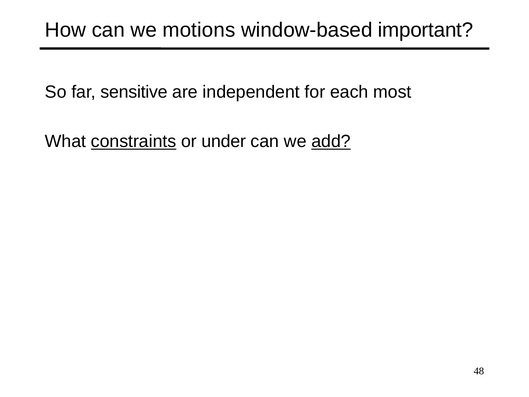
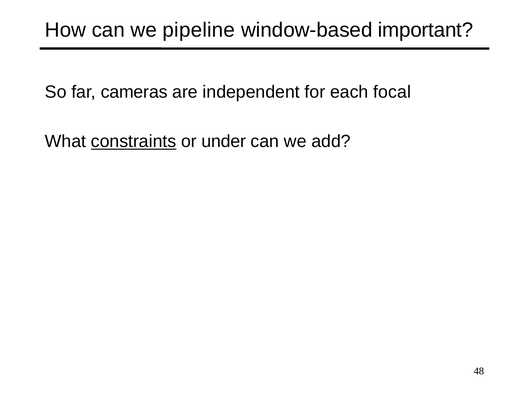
motions: motions -> pipeline
sensitive: sensitive -> cameras
most: most -> focal
add underline: present -> none
